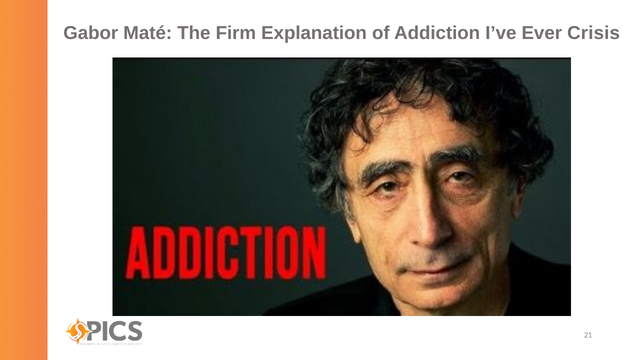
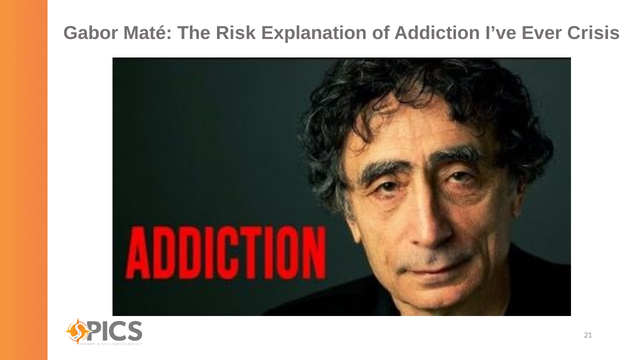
Firm: Firm -> Risk
